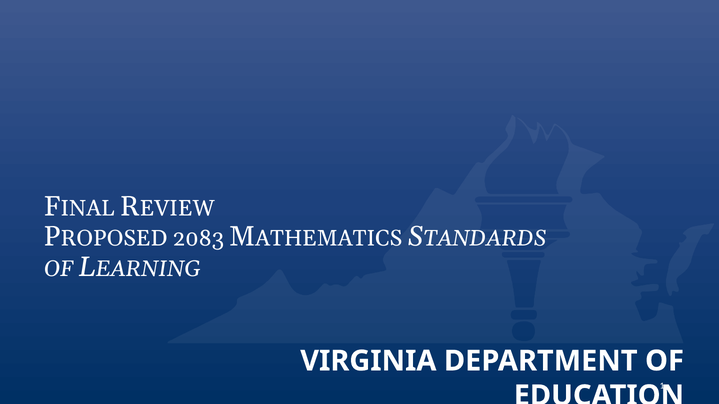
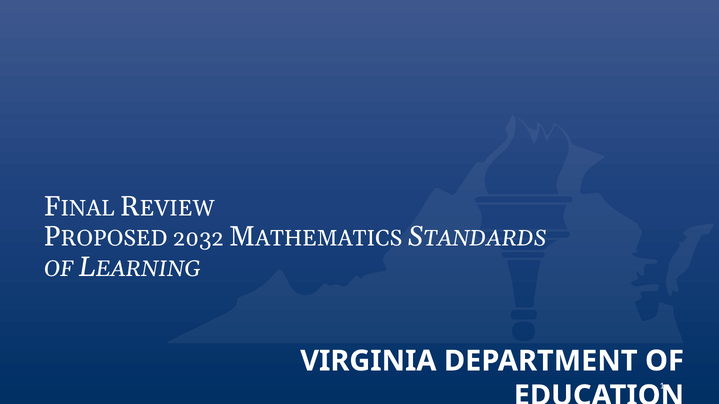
2083: 2083 -> 2032
